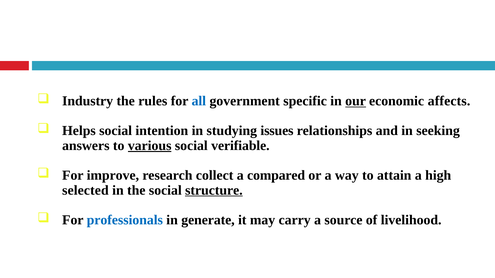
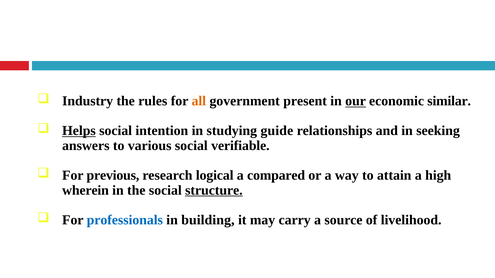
all colour: blue -> orange
specific: specific -> present
affects: affects -> similar
Helps underline: none -> present
issues: issues -> guide
various underline: present -> none
improve: improve -> previous
collect: collect -> logical
selected: selected -> wherein
generate: generate -> building
